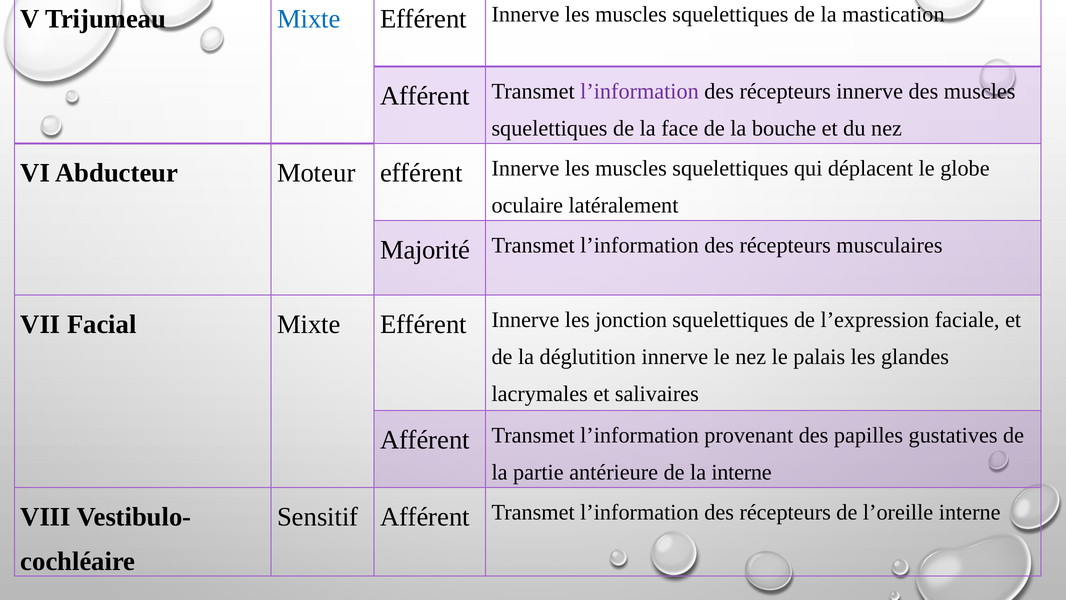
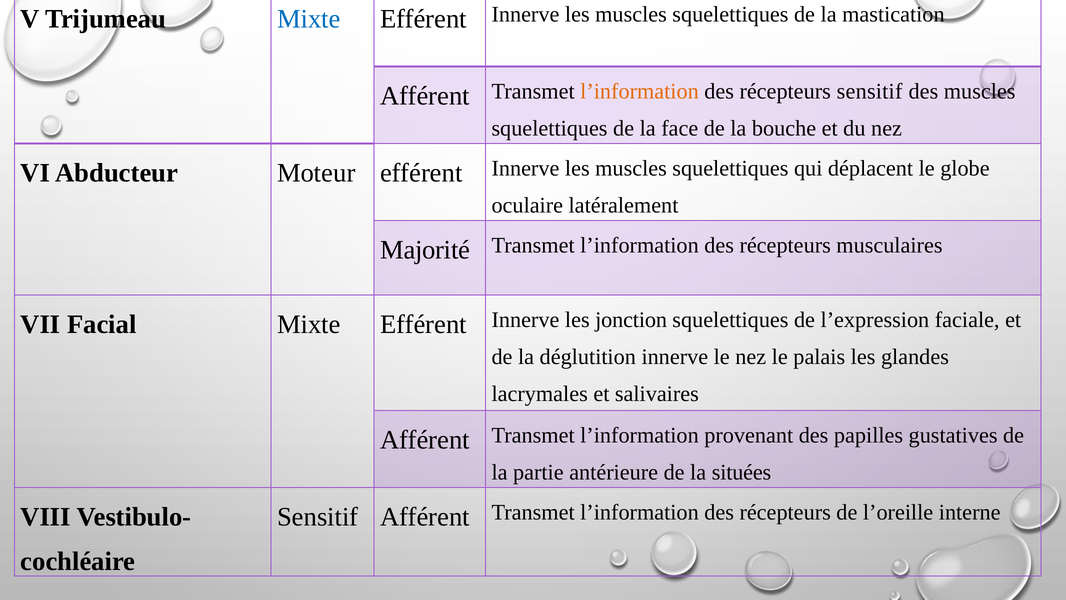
l’information at (639, 91) colour: purple -> orange
récepteurs innerve: innerve -> sensitif
la interne: interne -> situées
